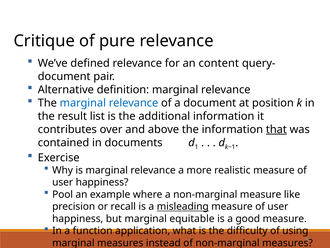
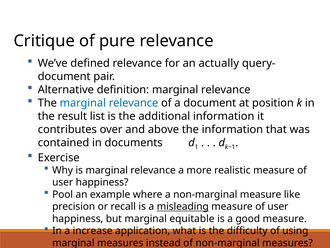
content: content -> actually
that underline: present -> none
function: function -> increase
